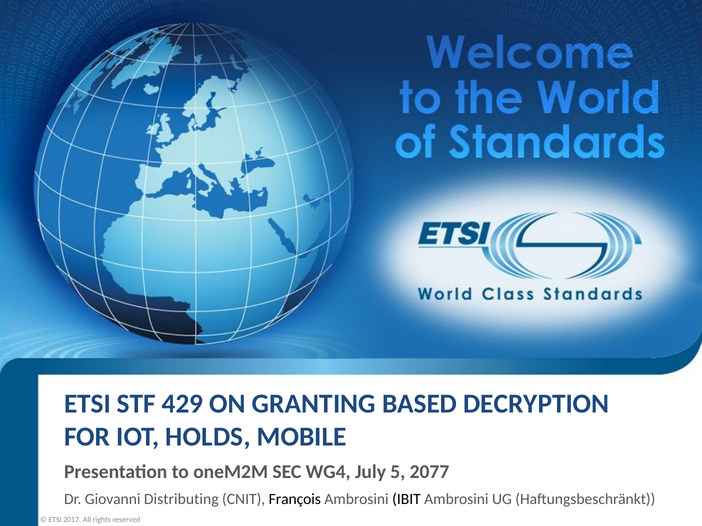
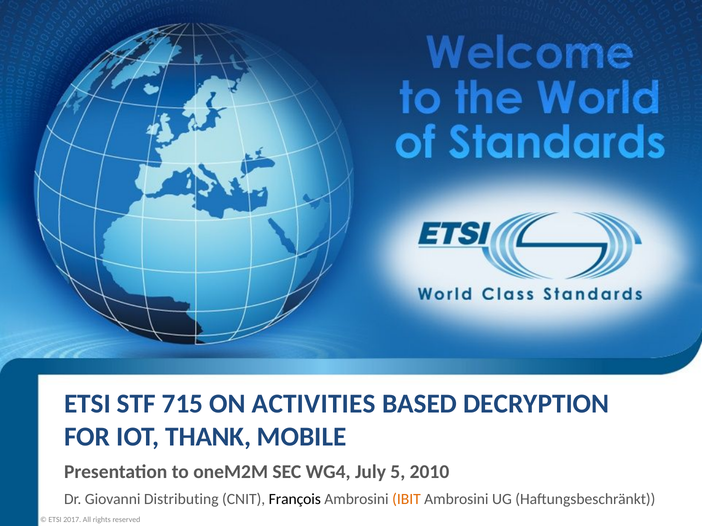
429: 429 -> 715
GRANTING: GRANTING -> ACTIVITIES
HOLDS: HOLDS -> THANK
2077: 2077 -> 2010
IBIT colour: black -> orange
